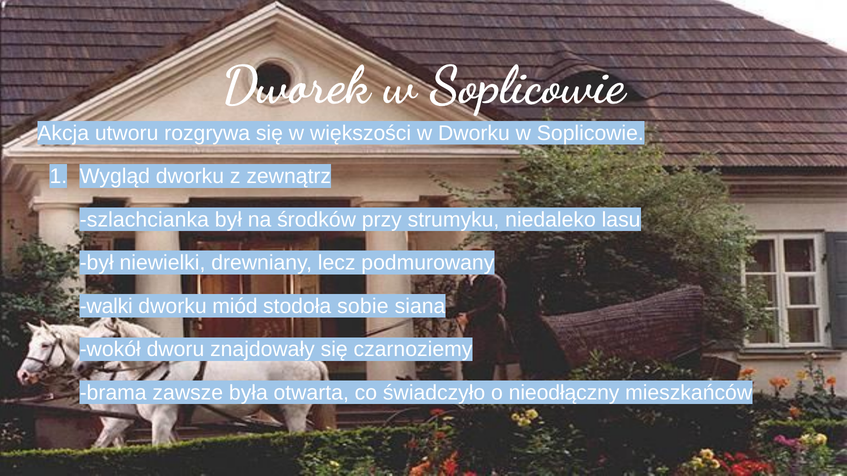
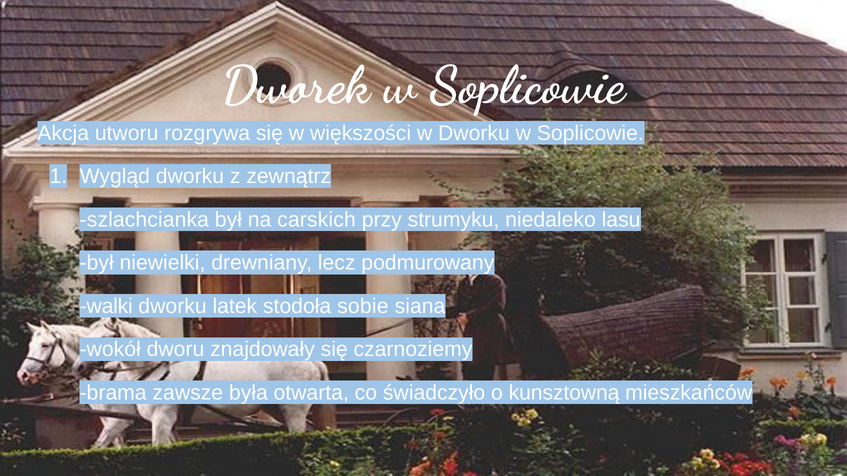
środków: środków -> carskich
miód: miód -> latek
nieodłączny: nieodłączny -> kunsztowną
